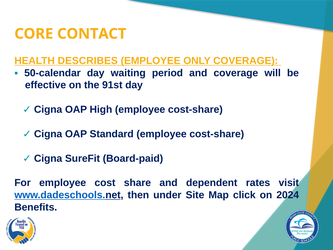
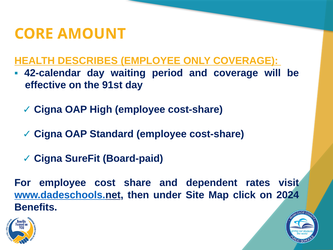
CONTACT: CONTACT -> AMOUNT
50-calendar: 50-calendar -> 42-calendar
